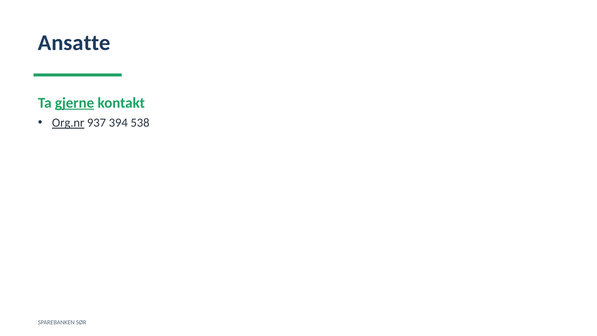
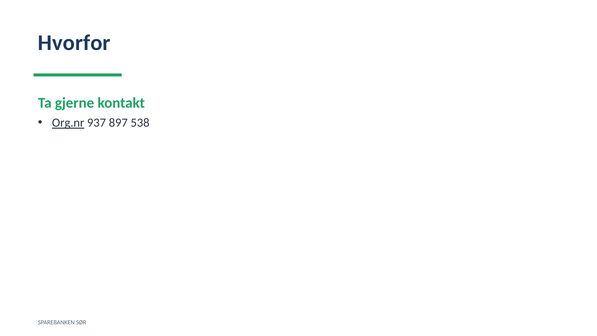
Ansatte: Ansatte -> Hvorfor
gjerne underline: present -> none
394: 394 -> 897
